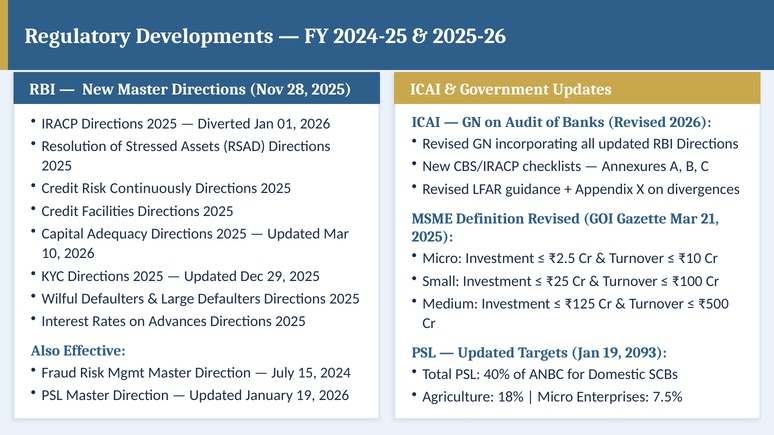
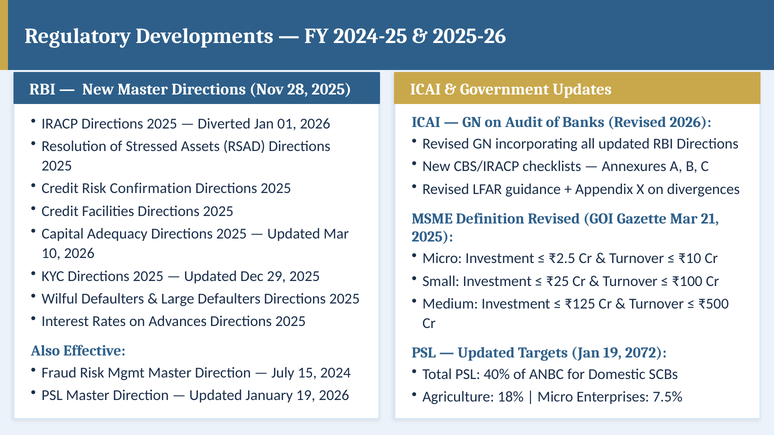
Continuously: Continuously -> Confirmation
2093: 2093 -> 2072
